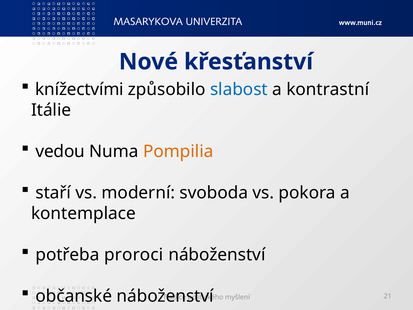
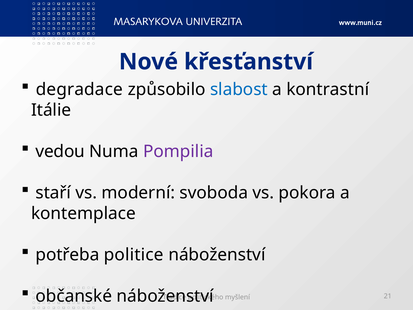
knížectvími: knížectvími -> degradace
Pompilia colour: orange -> purple
proroci: proroci -> politice
